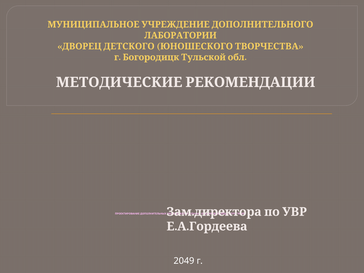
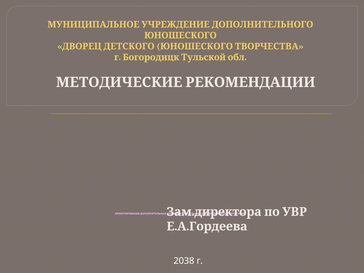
ЛАБОРАТОРИИ: ЛАБОРАТОРИИ -> ЮНОШЕСКОГО
2049: 2049 -> 2038
